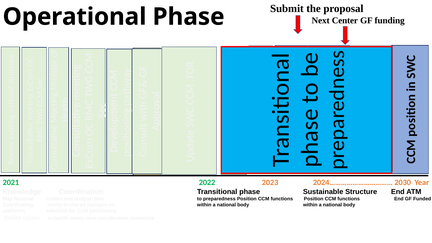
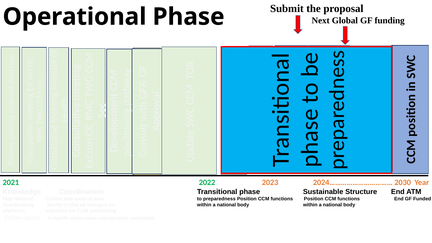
Center: Center -> Global
